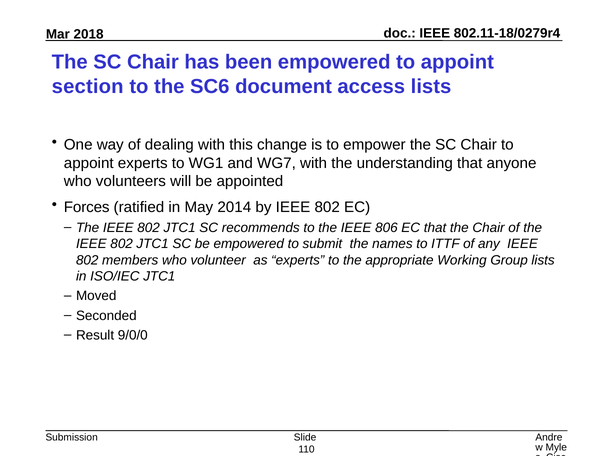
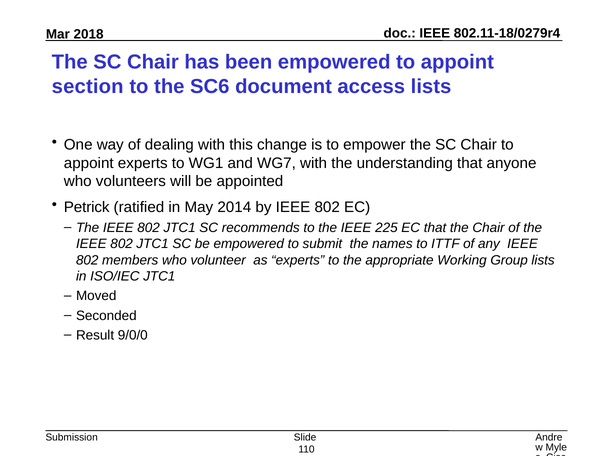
Forces: Forces -> Petrick
806: 806 -> 225
